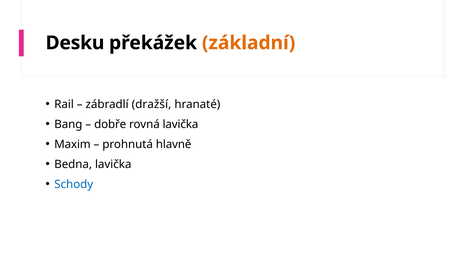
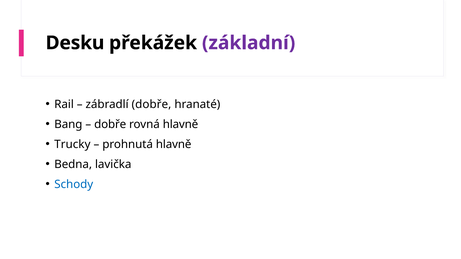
základní colour: orange -> purple
zábradlí dražší: dražší -> dobře
rovná lavička: lavička -> hlavně
Maxim: Maxim -> Trucky
